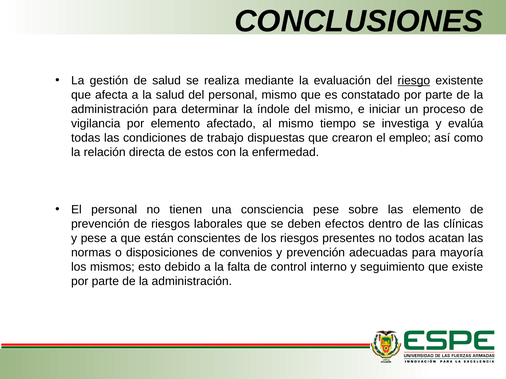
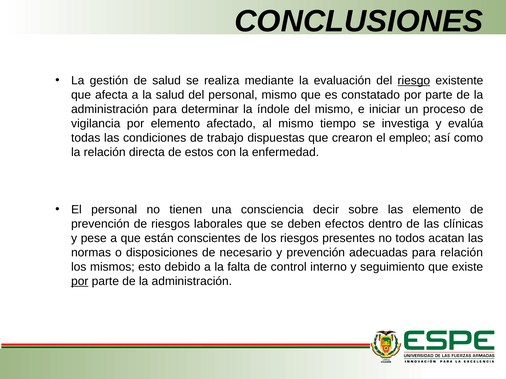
consciencia pese: pese -> decir
convenios: convenios -> necesario
para mayoría: mayoría -> relación
por at (80, 281) underline: none -> present
